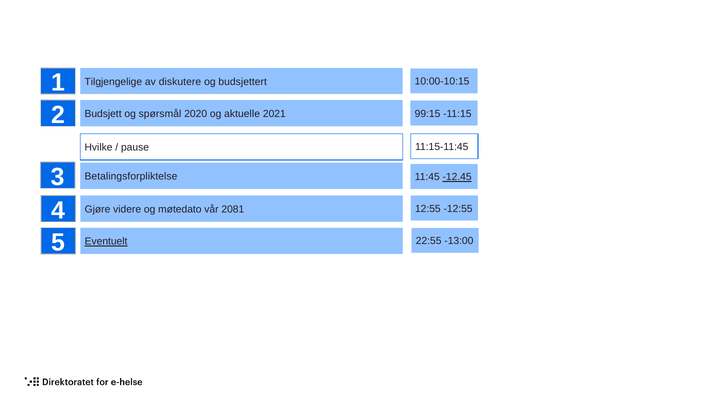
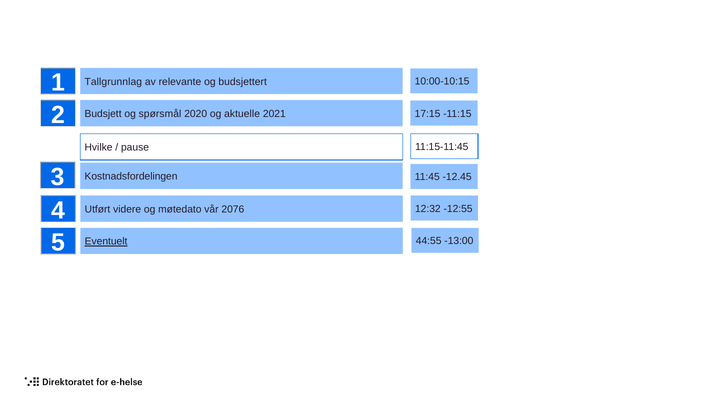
Tilgjengelige: Tilgjengelige -> Tallgrunnlag
diskutere: diskutere -> relevante
99:15: 99:15 -> 17:15
Betalingsforpliktelse: Betalingsforpliktelse -> Kostnadsfordelingen
-12.45 underline: present -> none
Gjøre: Gjøre -> Utført
2081: 2081 -> 2076
12:55: 12:55 -> 12:32
22:55: 22:55 -> 44:55
